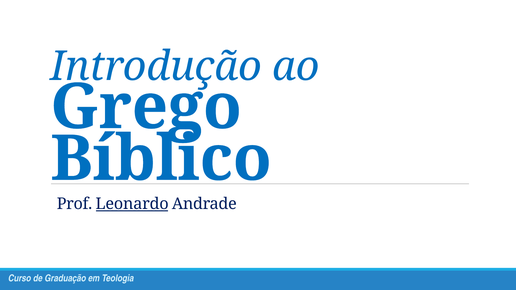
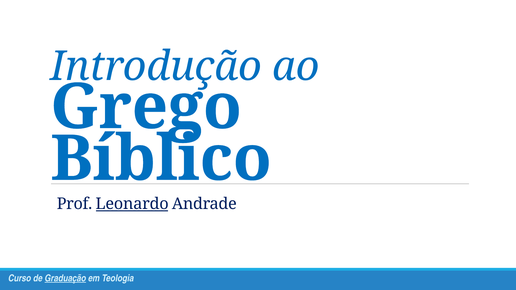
Graduação underline: none -> present
